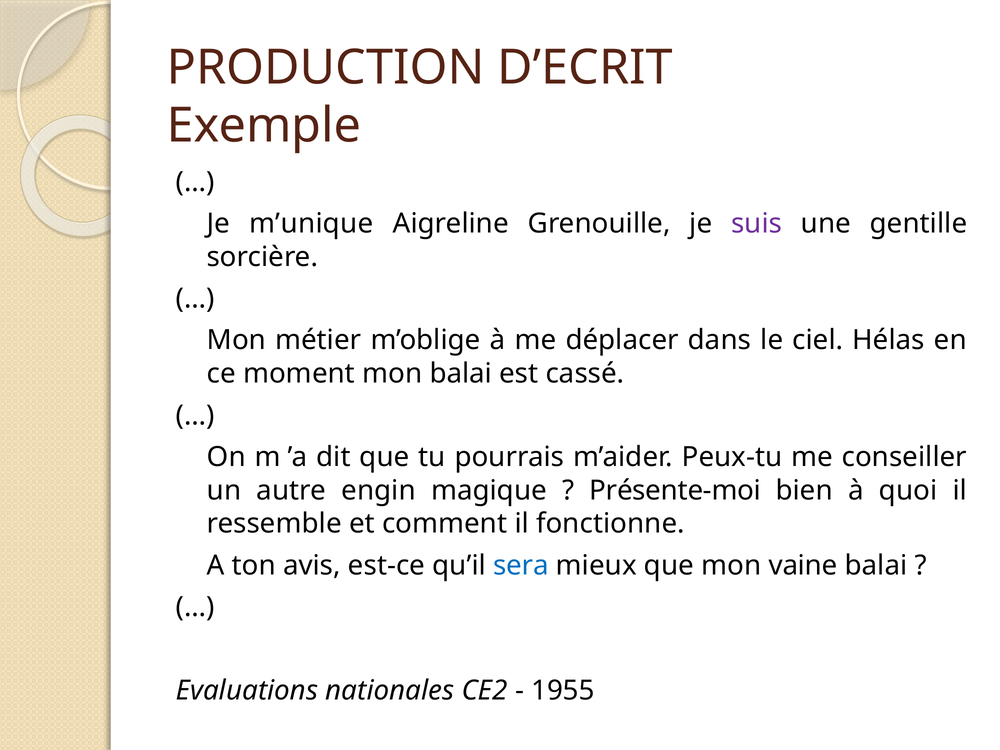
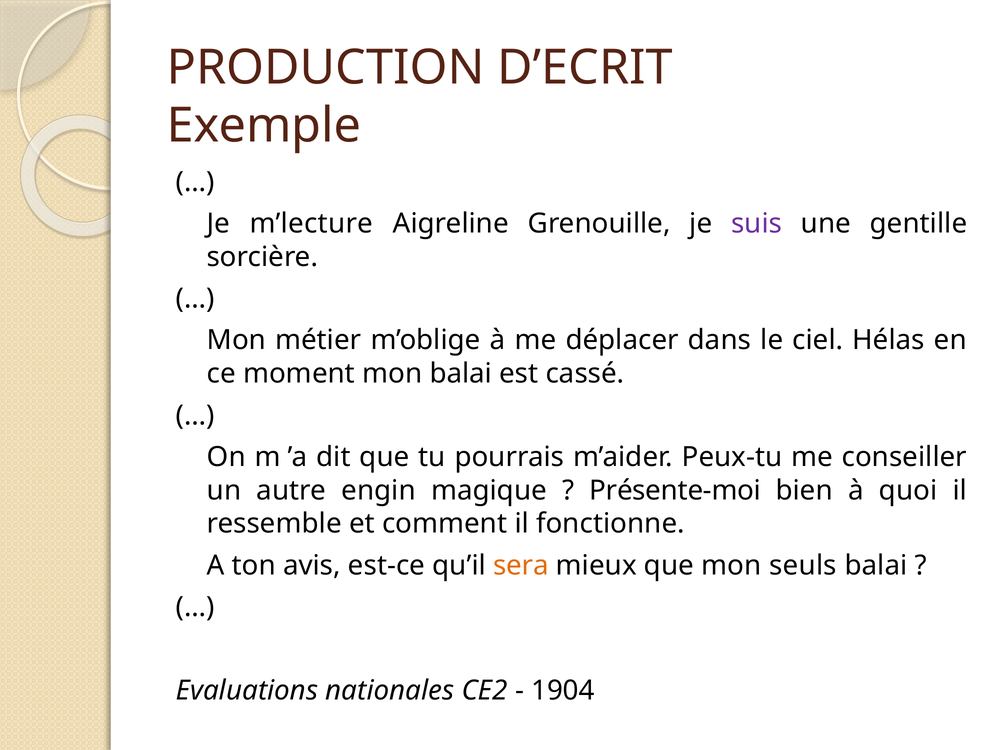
m’unique: m’unique -> m’lecture
sera colour: blue -> orange
vaine: vaine -> seuls
1955: 1955 -> 1904
